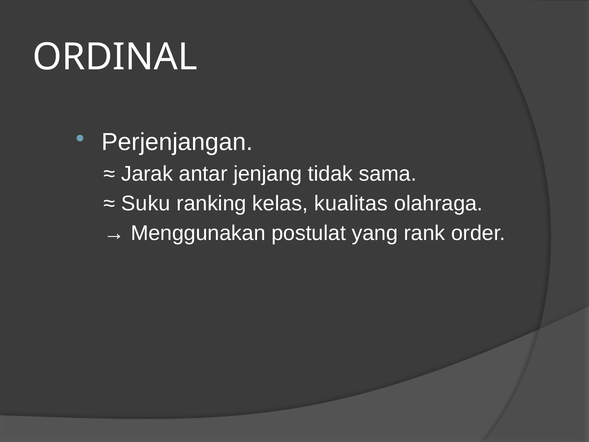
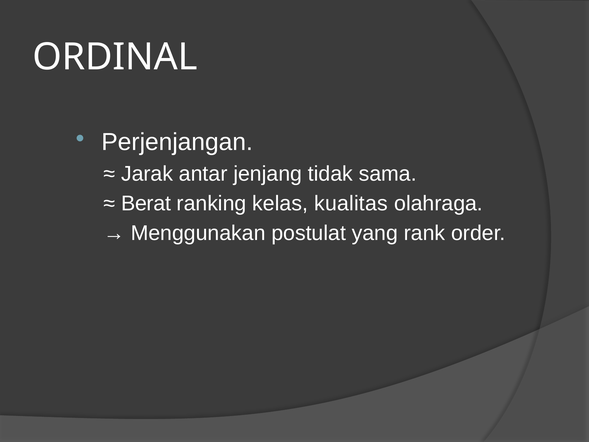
Suku: Suku -> Berat
